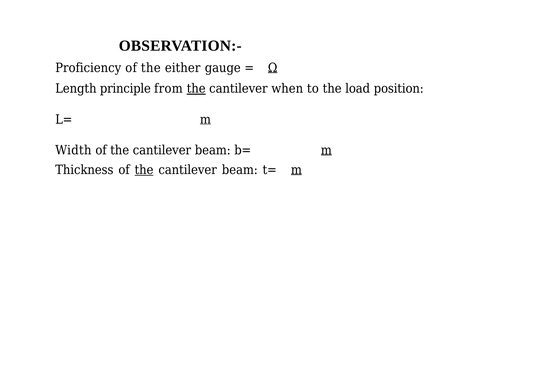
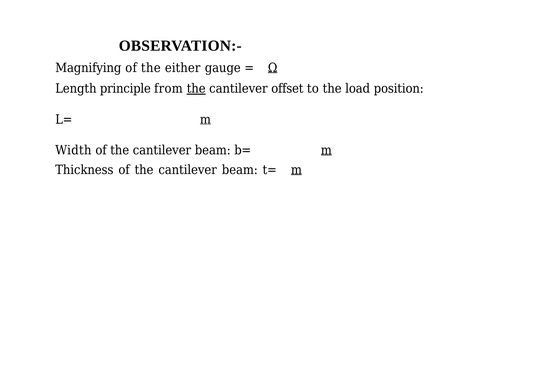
Proficiency: Proficiency -> Magnifying
when: when -> offset
the at (144, 170) underline: present -> none
